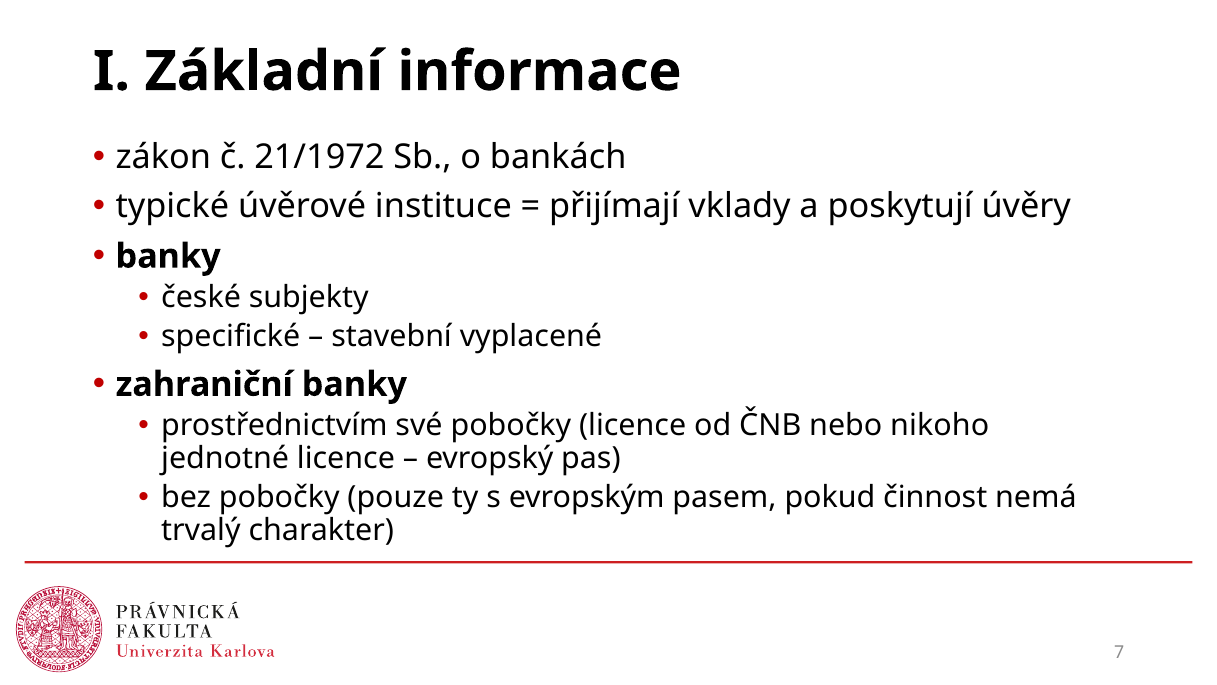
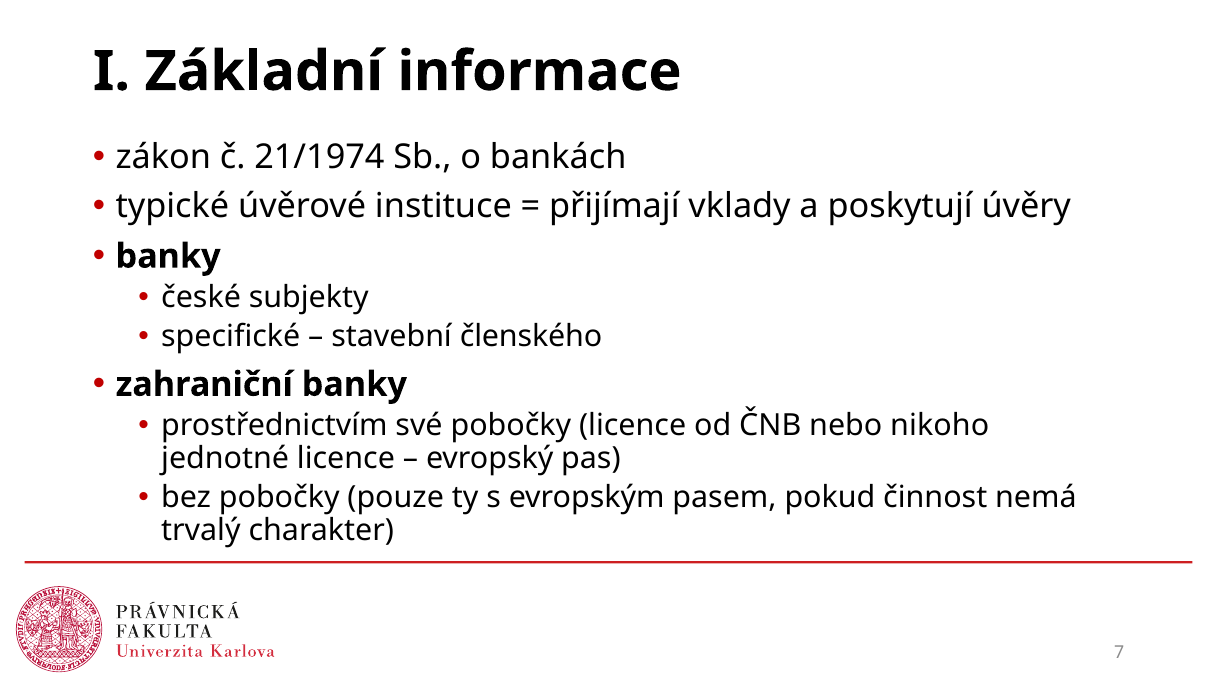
21/1972: 21/1972 -> 21/1974
vyplacené: vyplacené -> členského
